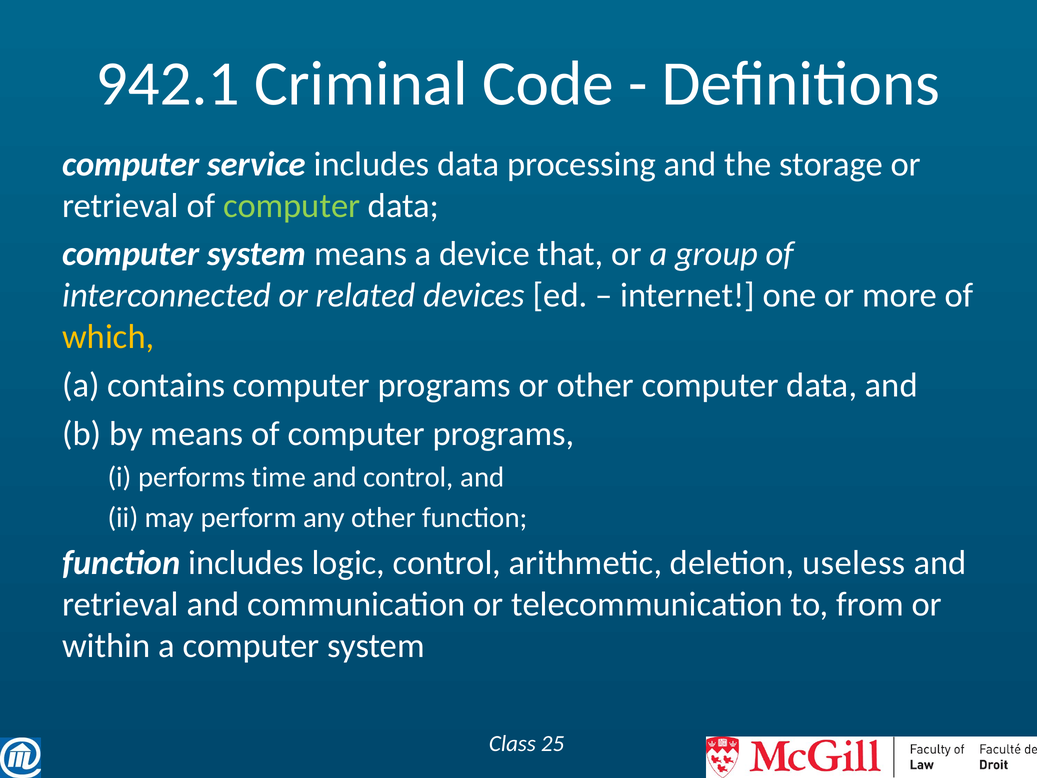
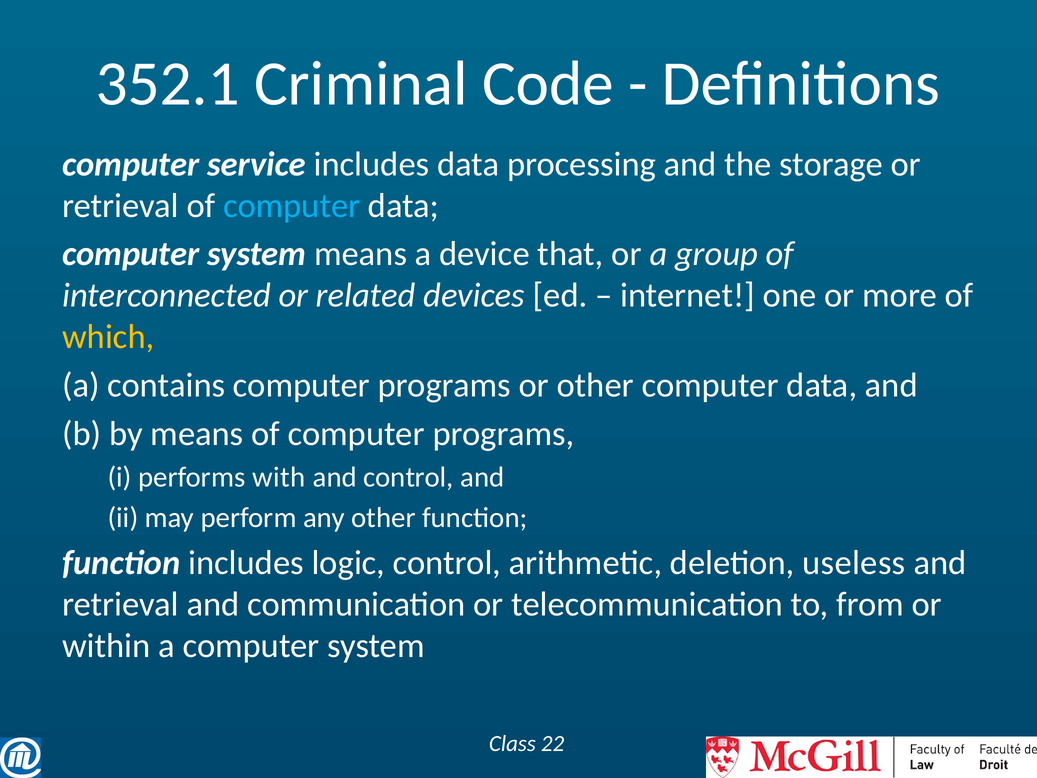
942.1: 942.1 -> 352.1
computer at (292, 206) colour: light green -> light blue
time: time -> with
25: 25 -> 22
